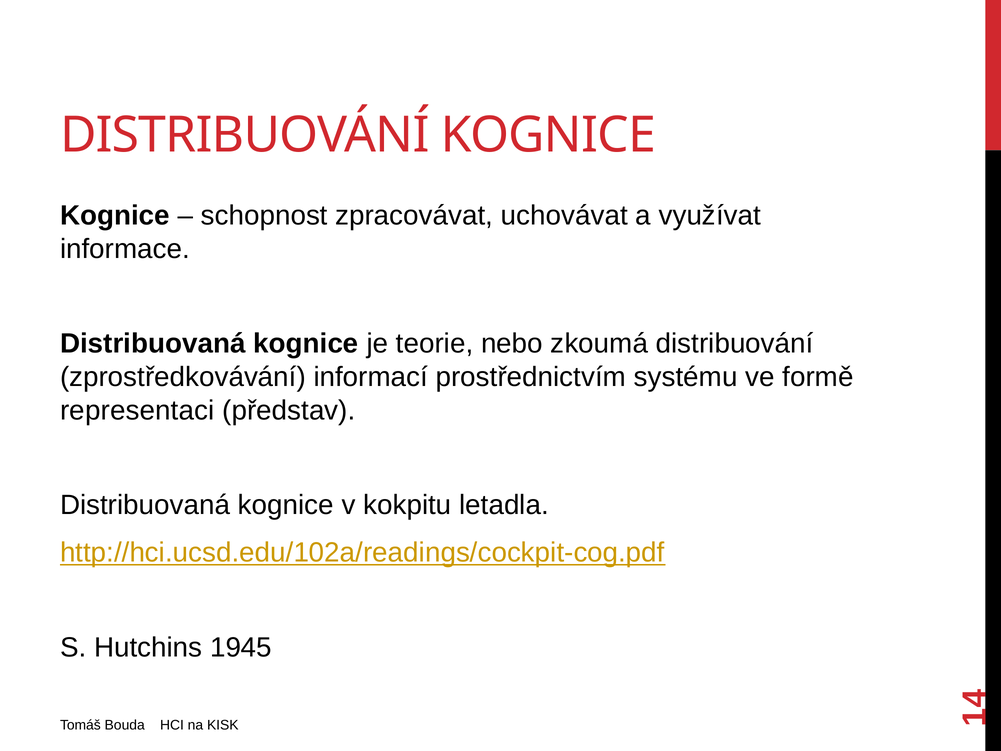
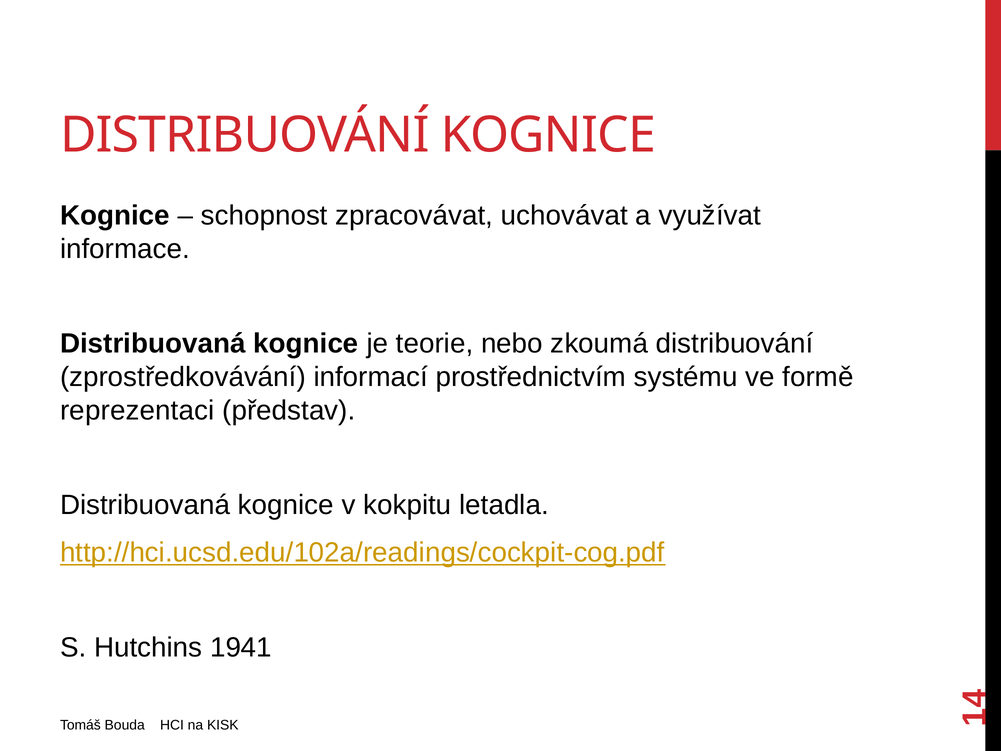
representaci: representaci -> reprezentaci
1945: 1945 -> 1941
